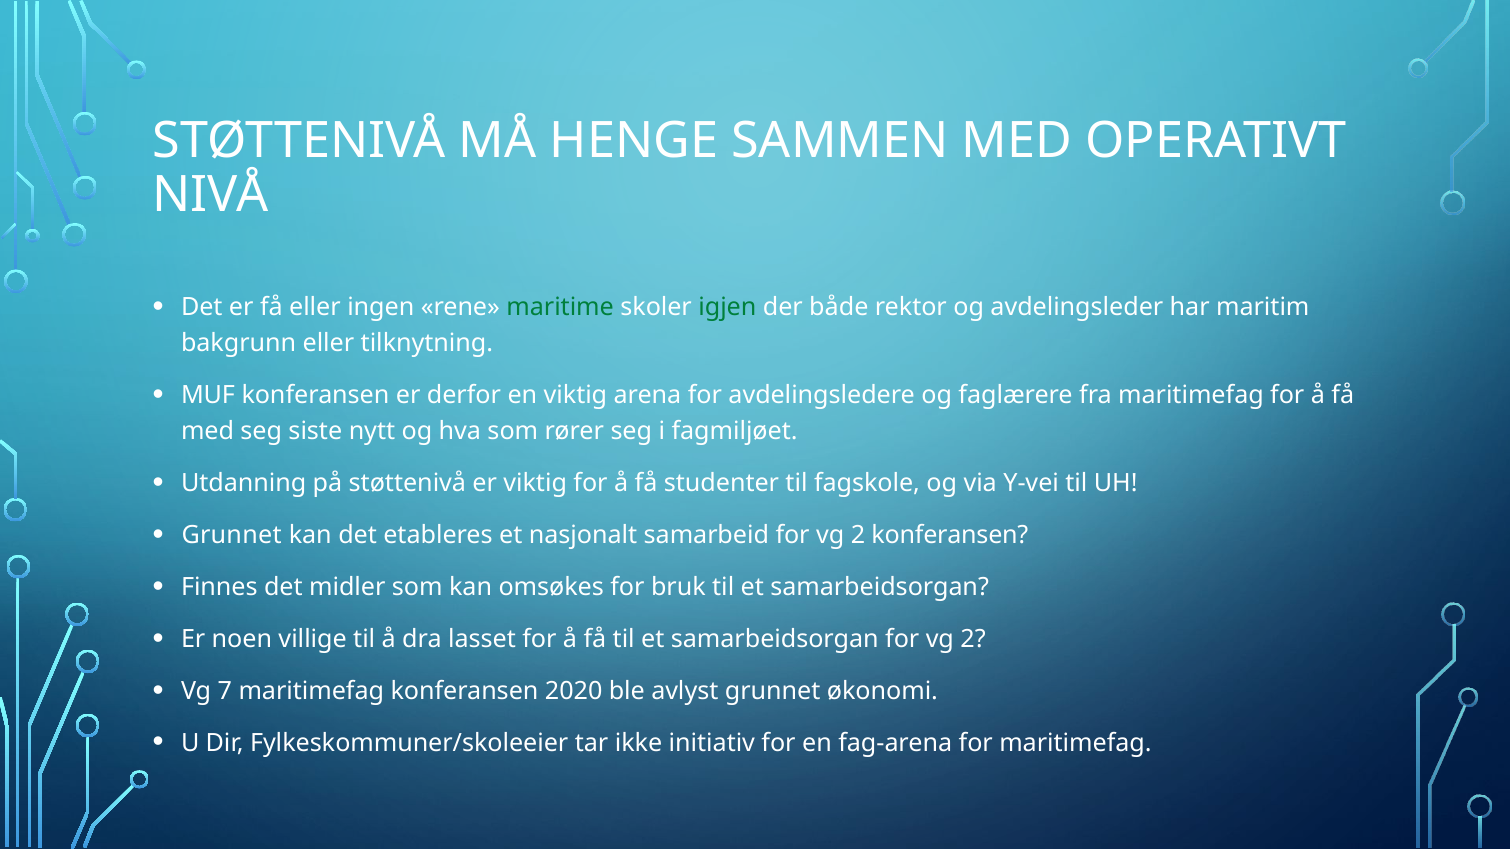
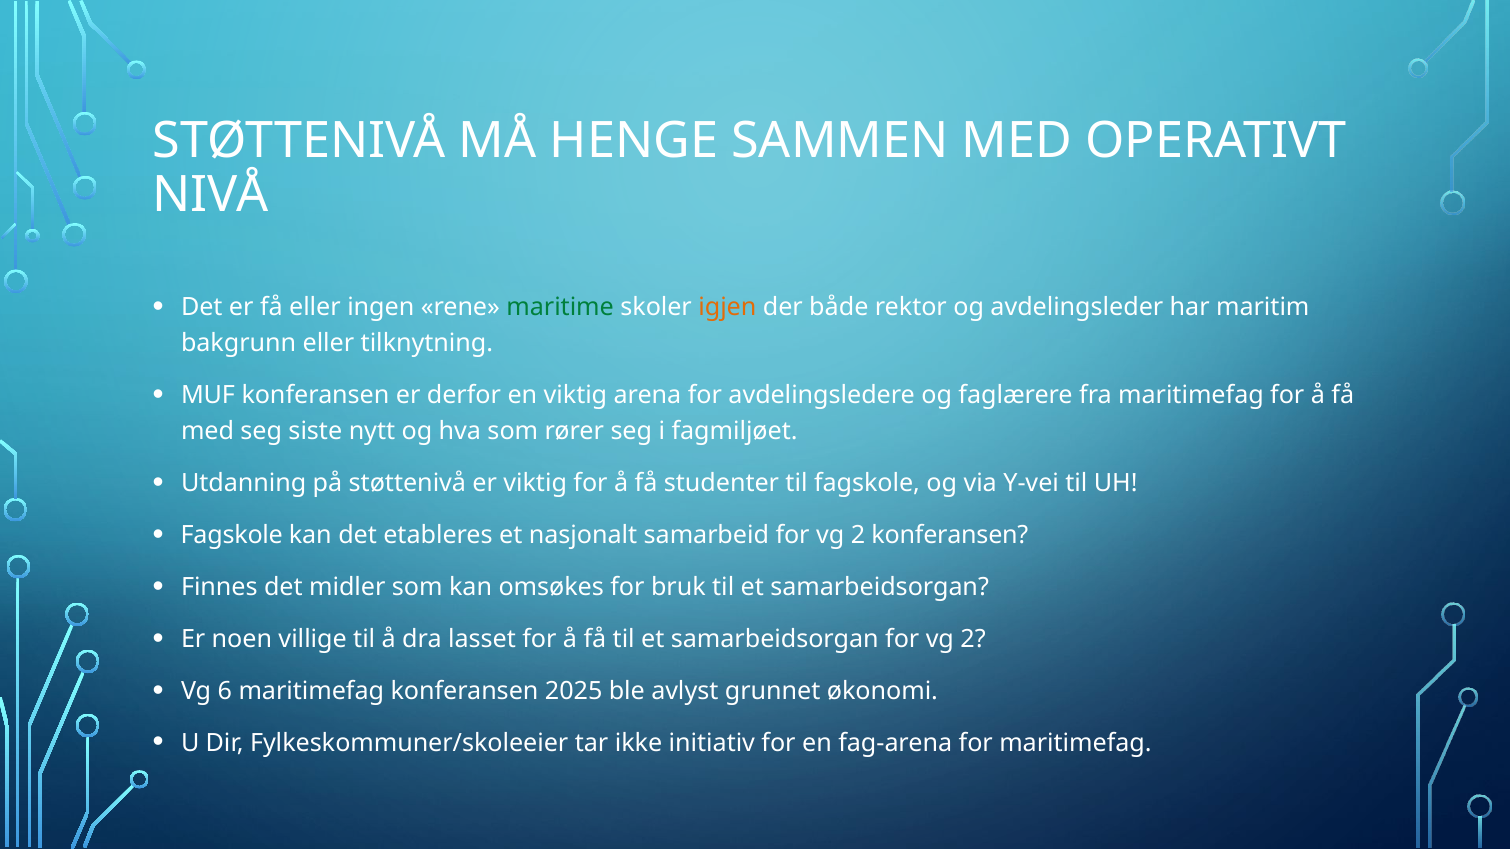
igjen colour: green -> orange
Grunnet at (232, 535): Grunnet -> Fagskole
7: 7 -> 6
2020: 2020 -> 2025
